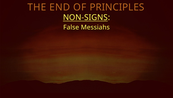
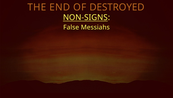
PRINCIPLES: PRINCIPLES -> DESTROYED
